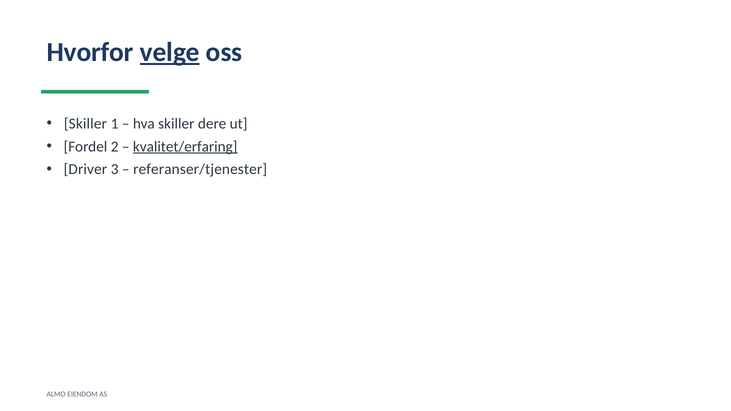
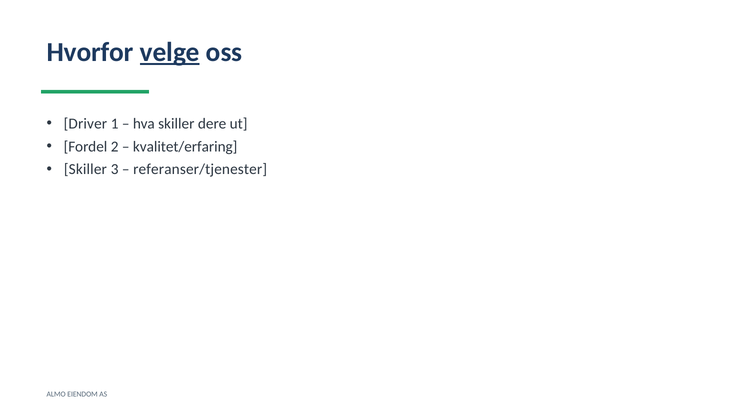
Skiller at (85, 124): Skiller -> Driver
kvalitet/erfaring underline: present -> none
Driver at (85, 170): Driver -> Skiller
